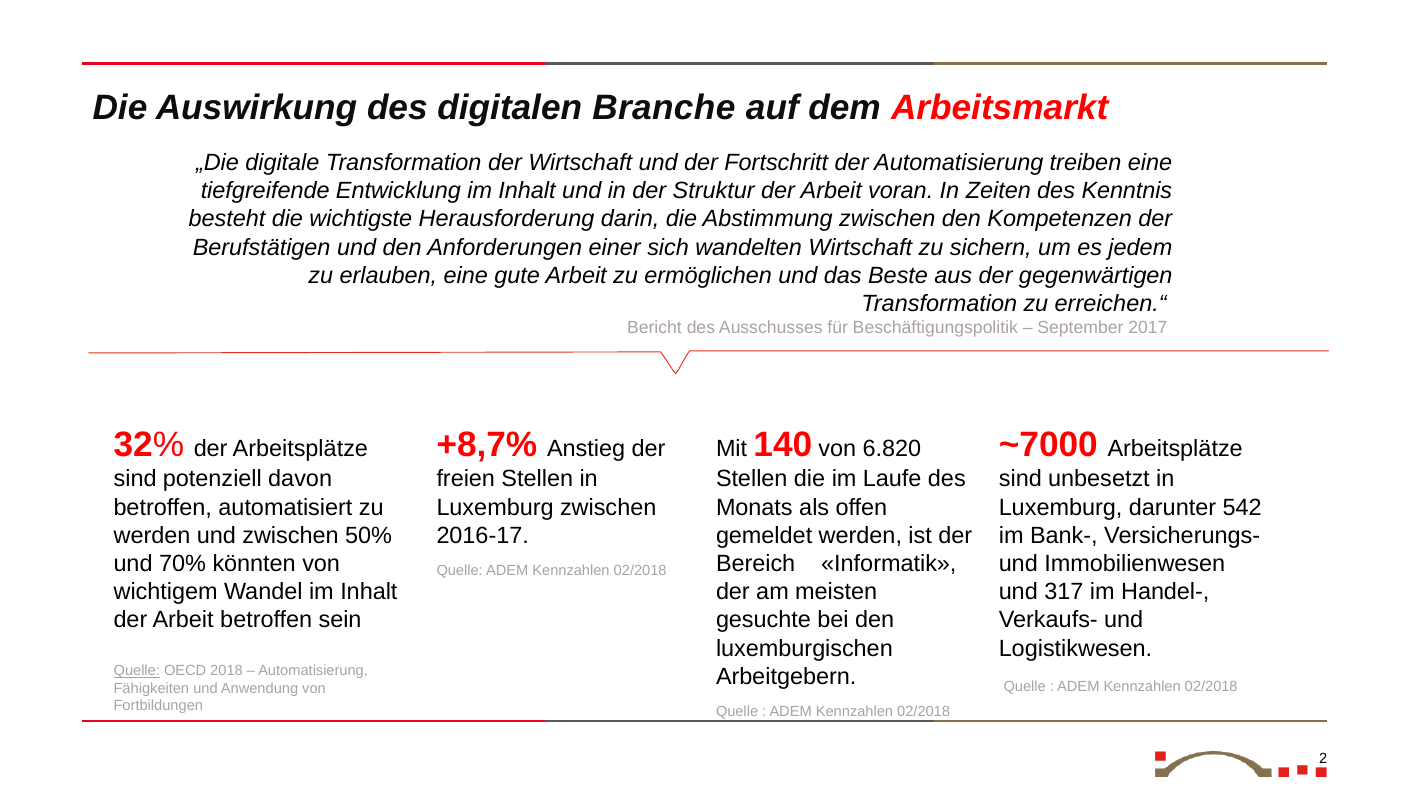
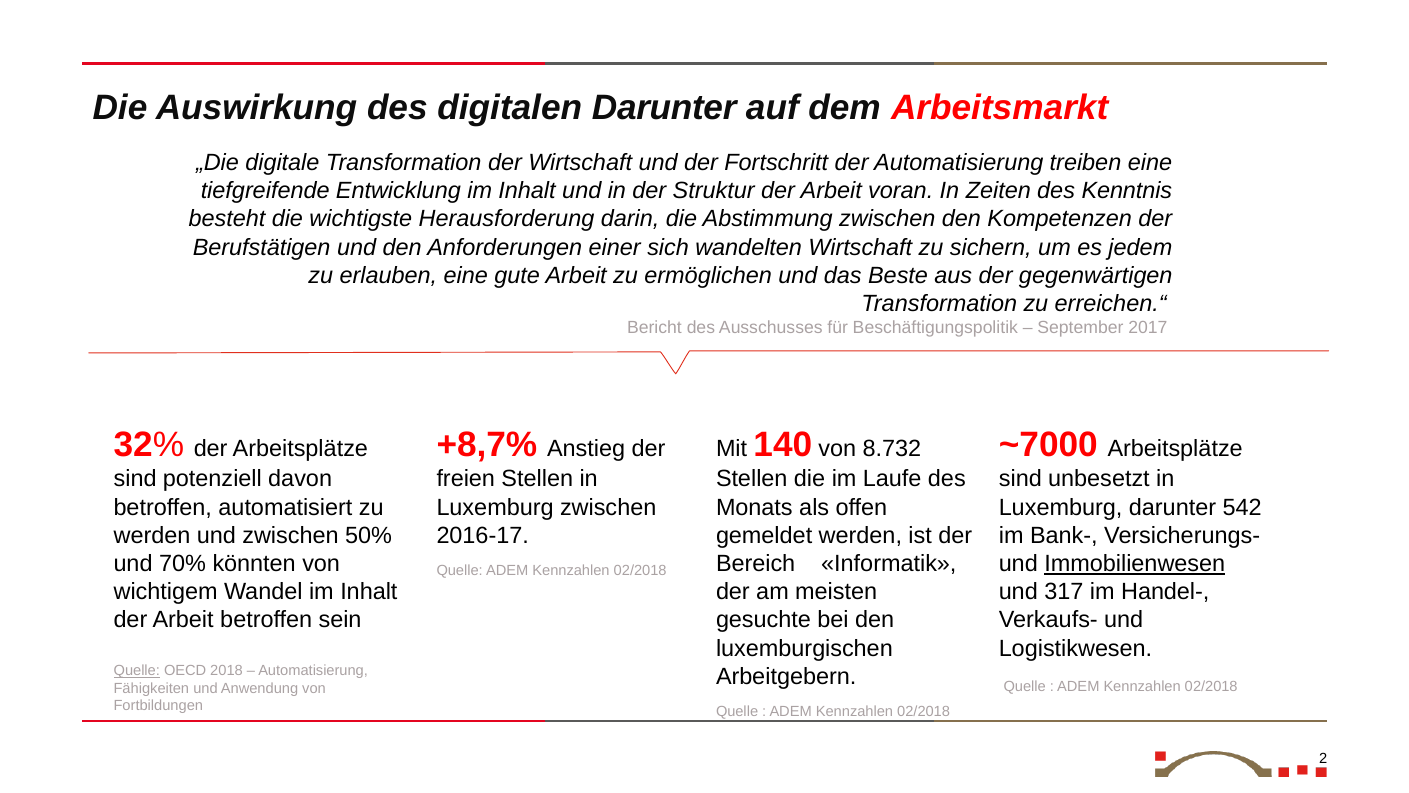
digitalen Branche: Branche -> Darunter
6.820: 6.820 -> 8.732
Immobilienwesen underline: none -> present
